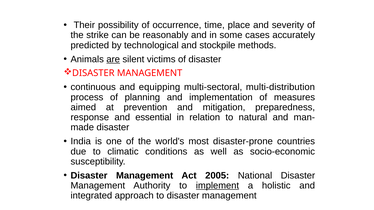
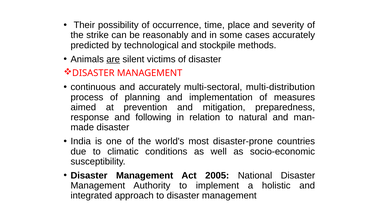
and equipping: equipping -> accurately
essential: essential -> following
implement underline: present -> none
